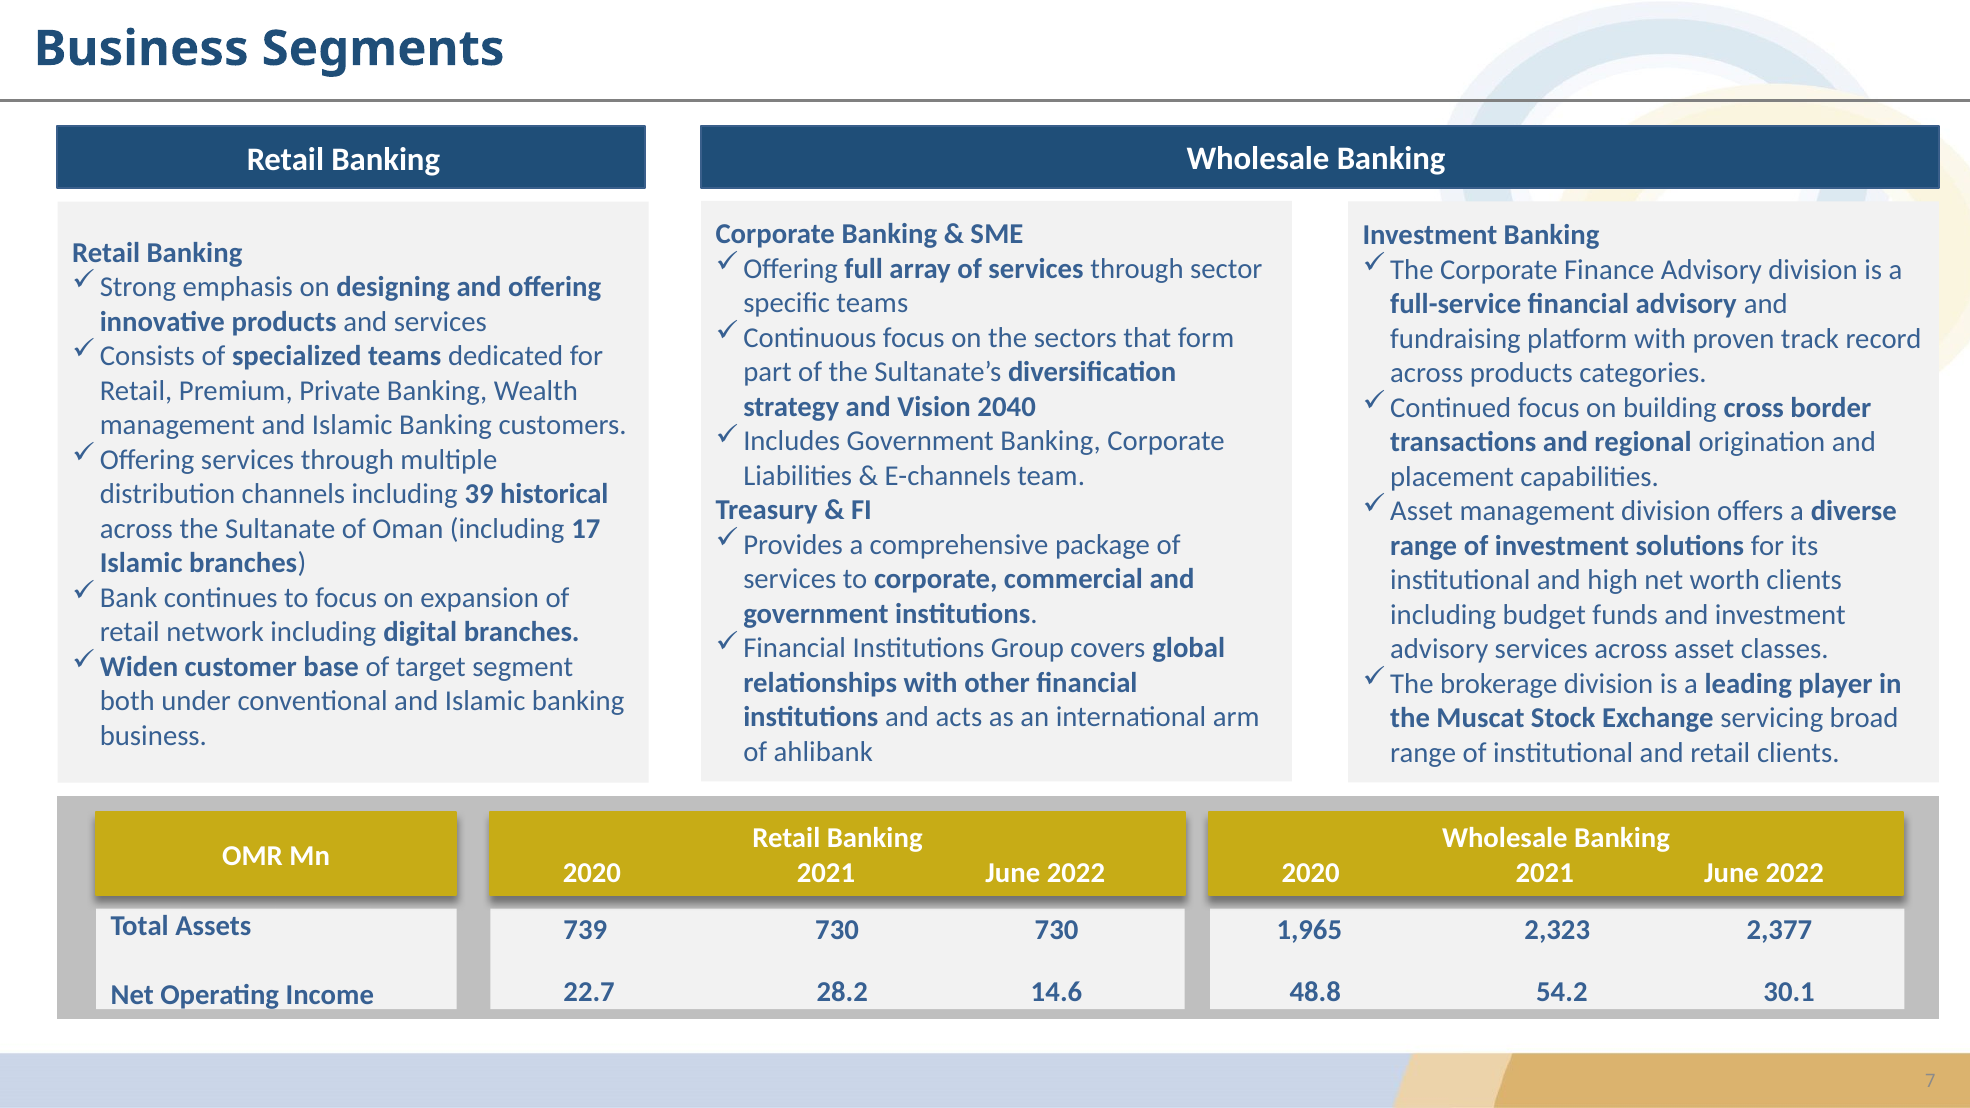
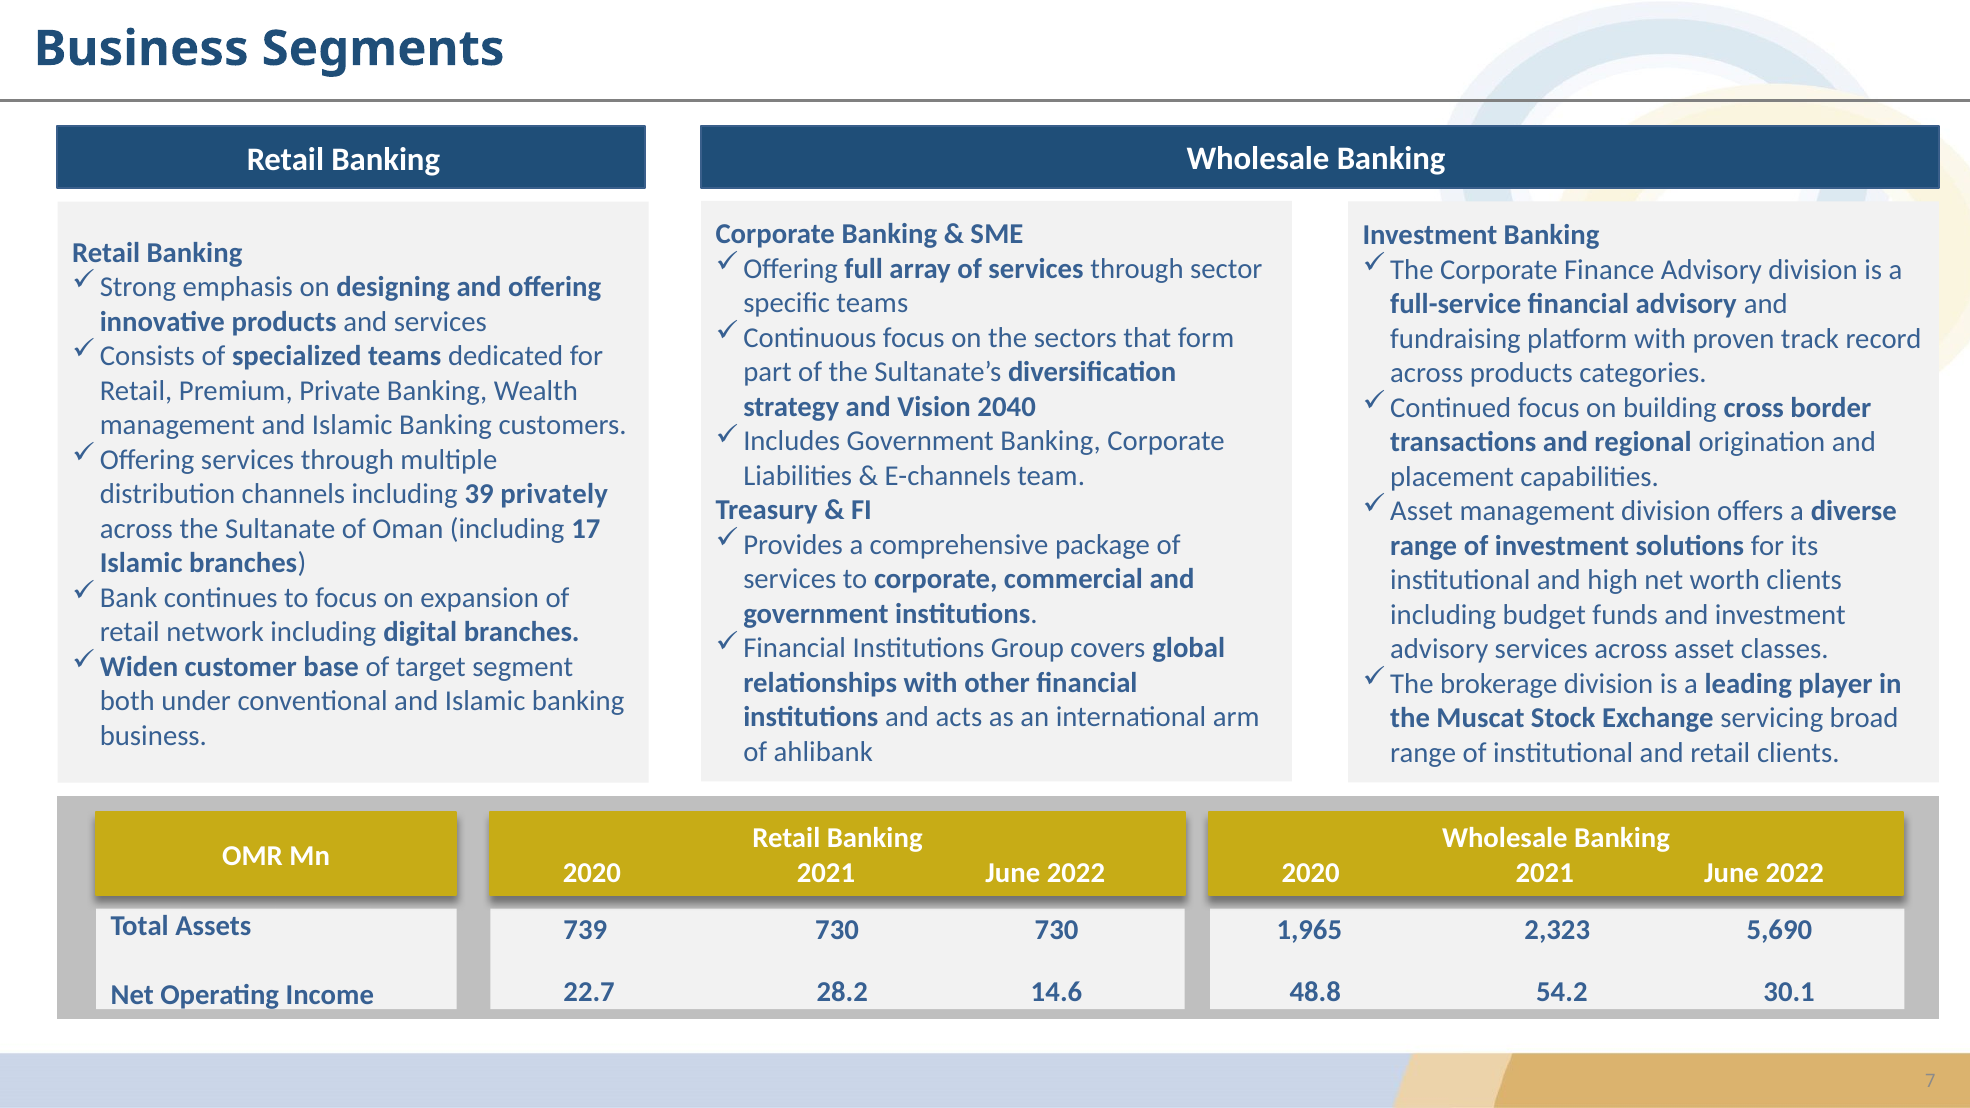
historical: historical -> privately
2,377: 2,377 -> 5,690
